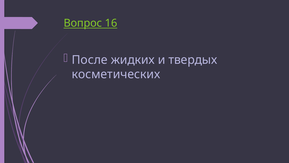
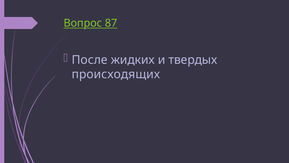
16: 16 -> 87
косметических: косметических -> происходящих
